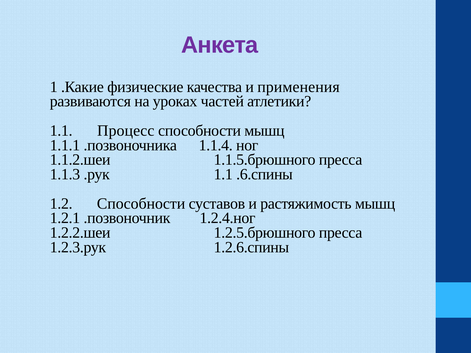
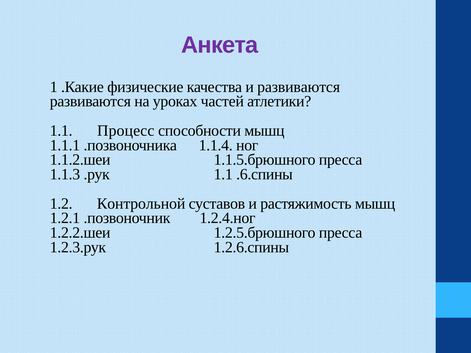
и применения: применения -> развиваются
1.2 Способности: Способности -> Контрольной
